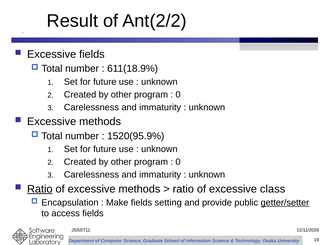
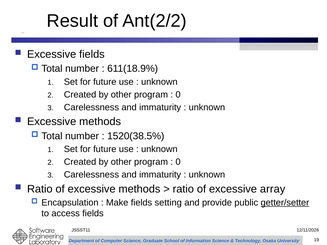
1520(95.9%: 1520(95.9% -> 1520(38.5%
Ratio at (40, 189) underline: present -> none
class: class -> array
